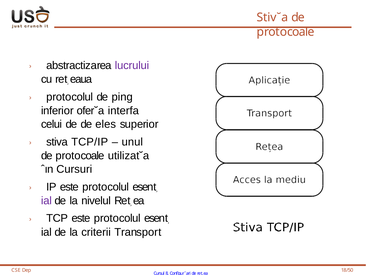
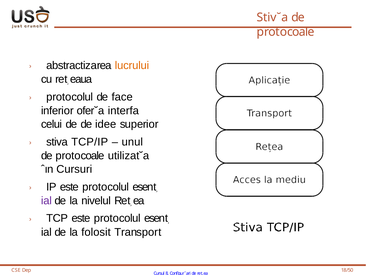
lucrului colour: purple -> orange
ping: ping -> face
eles: eles -> idee
criterii: criterii -> folosit
